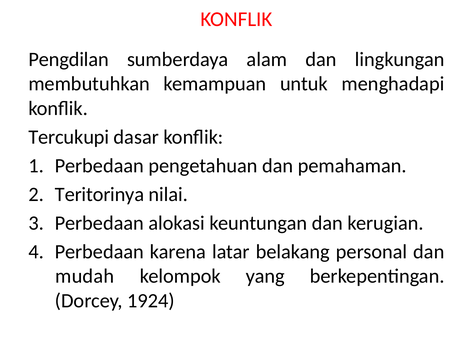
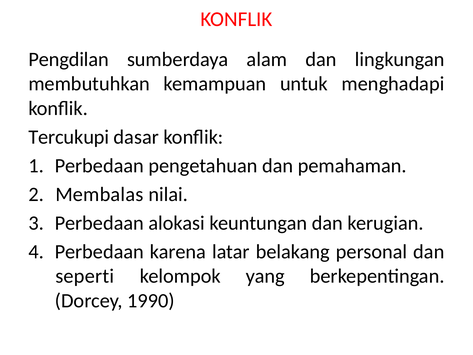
Teritorinya: Teritorinya -> Membalas
mudah: mudah -> seperti
1924: 1924 -> 1990
